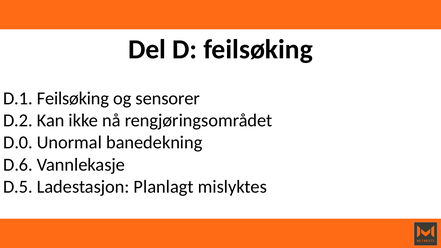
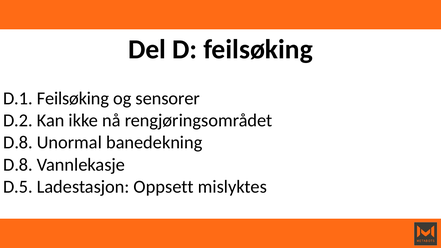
D.0 at (18, 143): D.0 -> D.8
D.6 at (18, 165): D.6 -> D.8
Planlagt: Planlagt -> Oppsett
